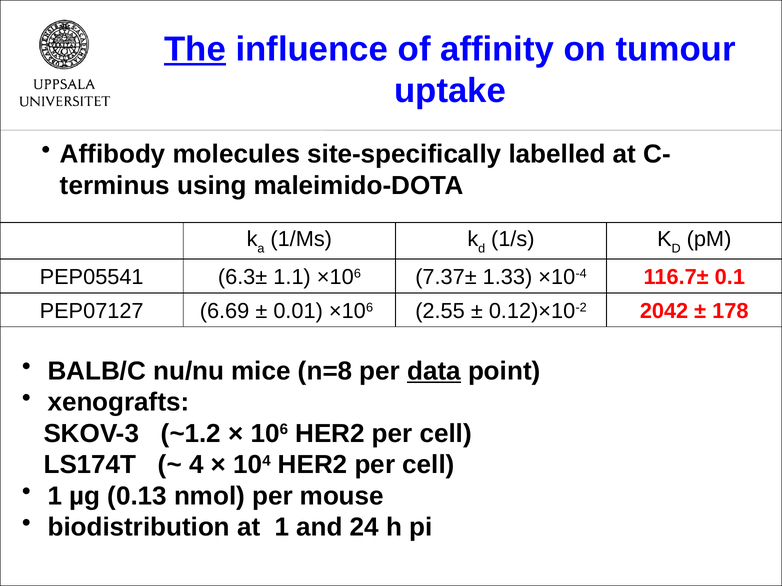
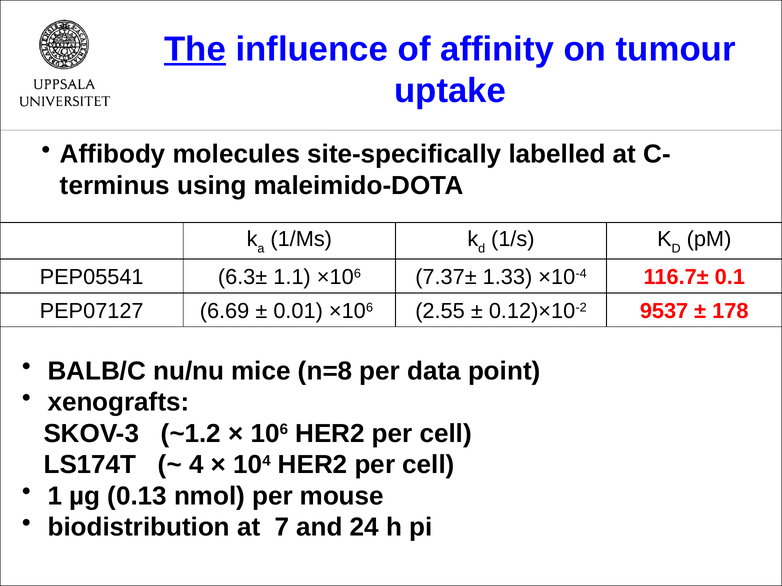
2042: 2042 -> 9537
data underline: present -> none
at 1: 1 -> 7
